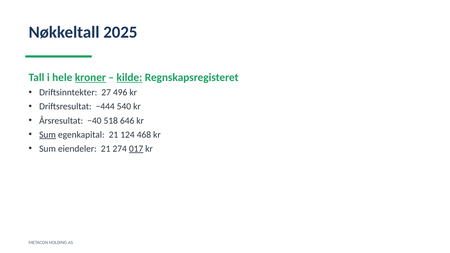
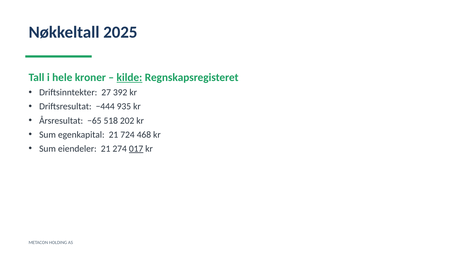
kroner underline: present -> none
496: 496 -> 392
540: 540 -> 935
−40: −40 -> −65
646: 646 -> 202
Sum at (48, 135) underline: present -> none
124: 124 -> 724
